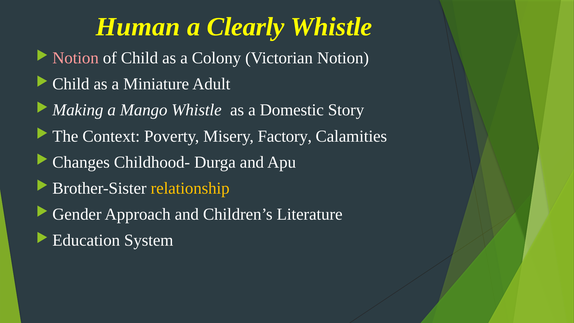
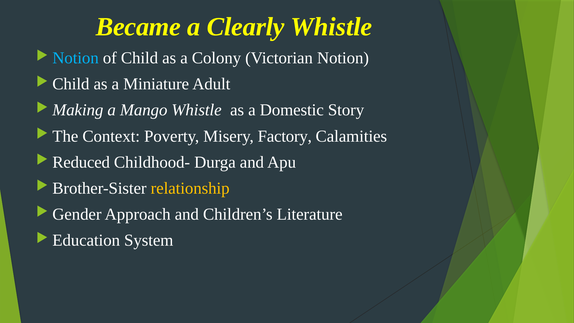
Human: Human -> Became
Notion at (76, 58) colour: pink -> light blue
Changes: Changes -> Reduced
